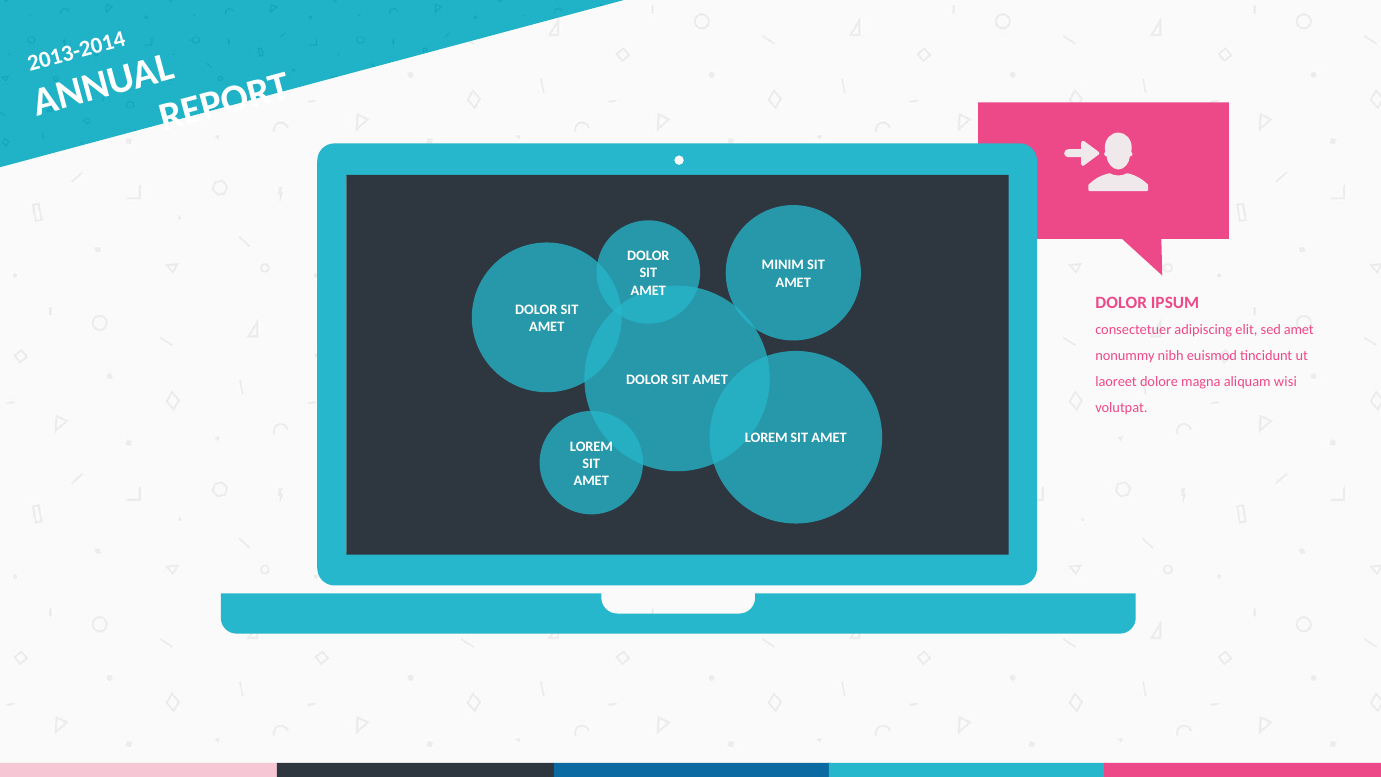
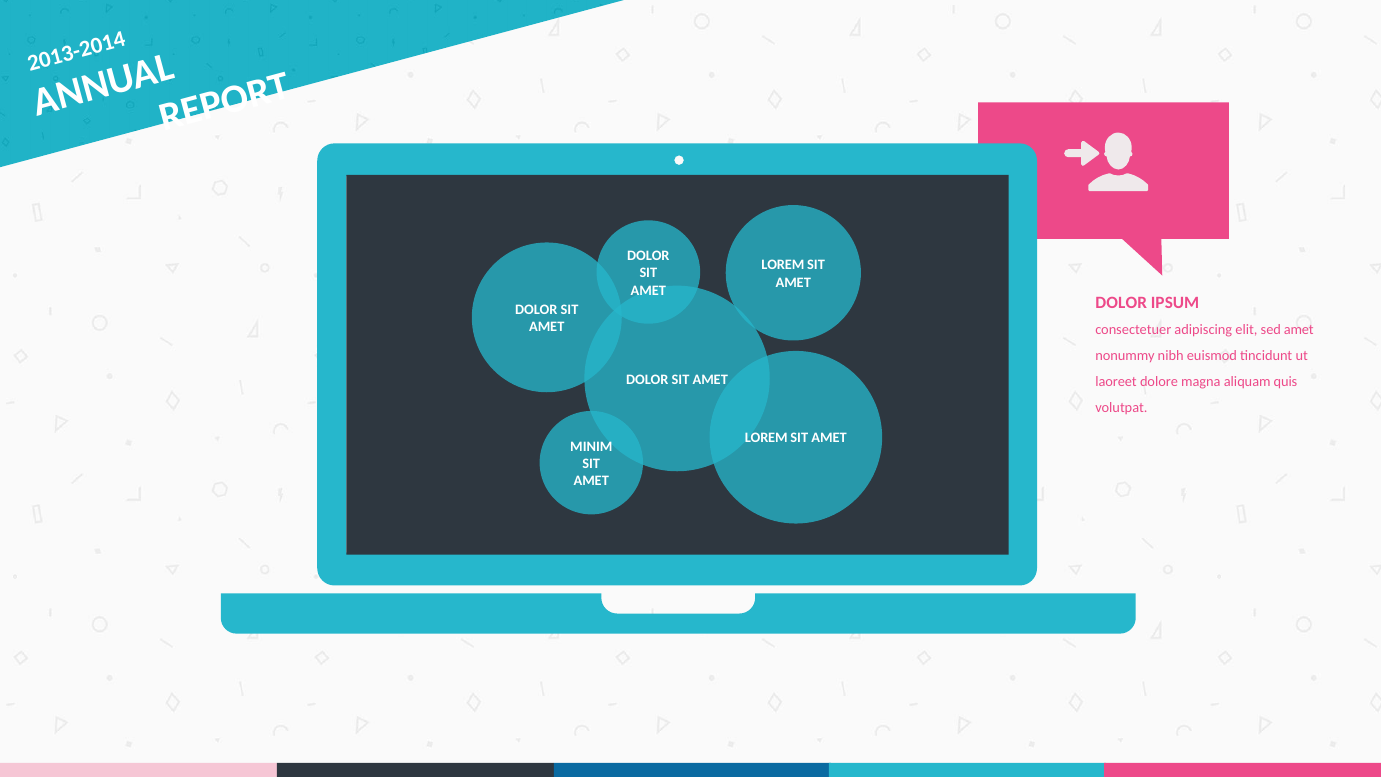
MINIM at (783, 265): MINIM -> LOREM
wisi: wisi -> quis
LOREM at (591, 446): LOREM -> MINIM
